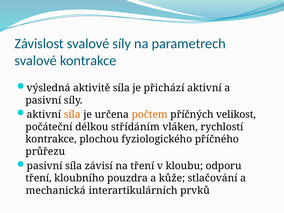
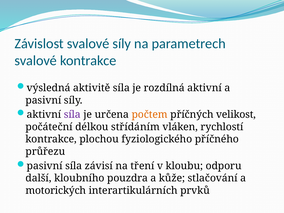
přichází: přichází -> rozdílná
síla at (72, 115) colour: orange -> purple
tření at (39, 178): tření -> další
mechanická: mechanická -> motorických
